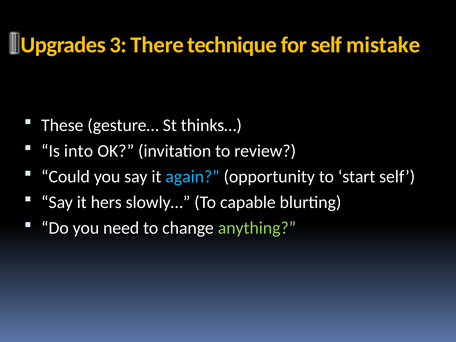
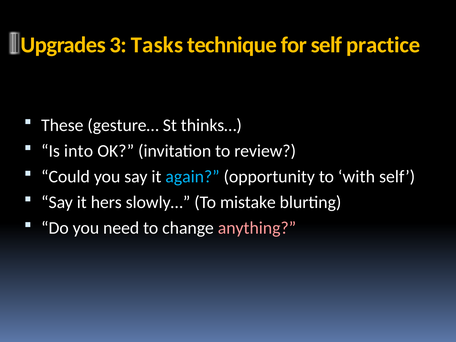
There: There -> Tasks
mistake: mistake -> practice
start: start -> with
capable: capable -> mistake
anything colour: light green -> pink
